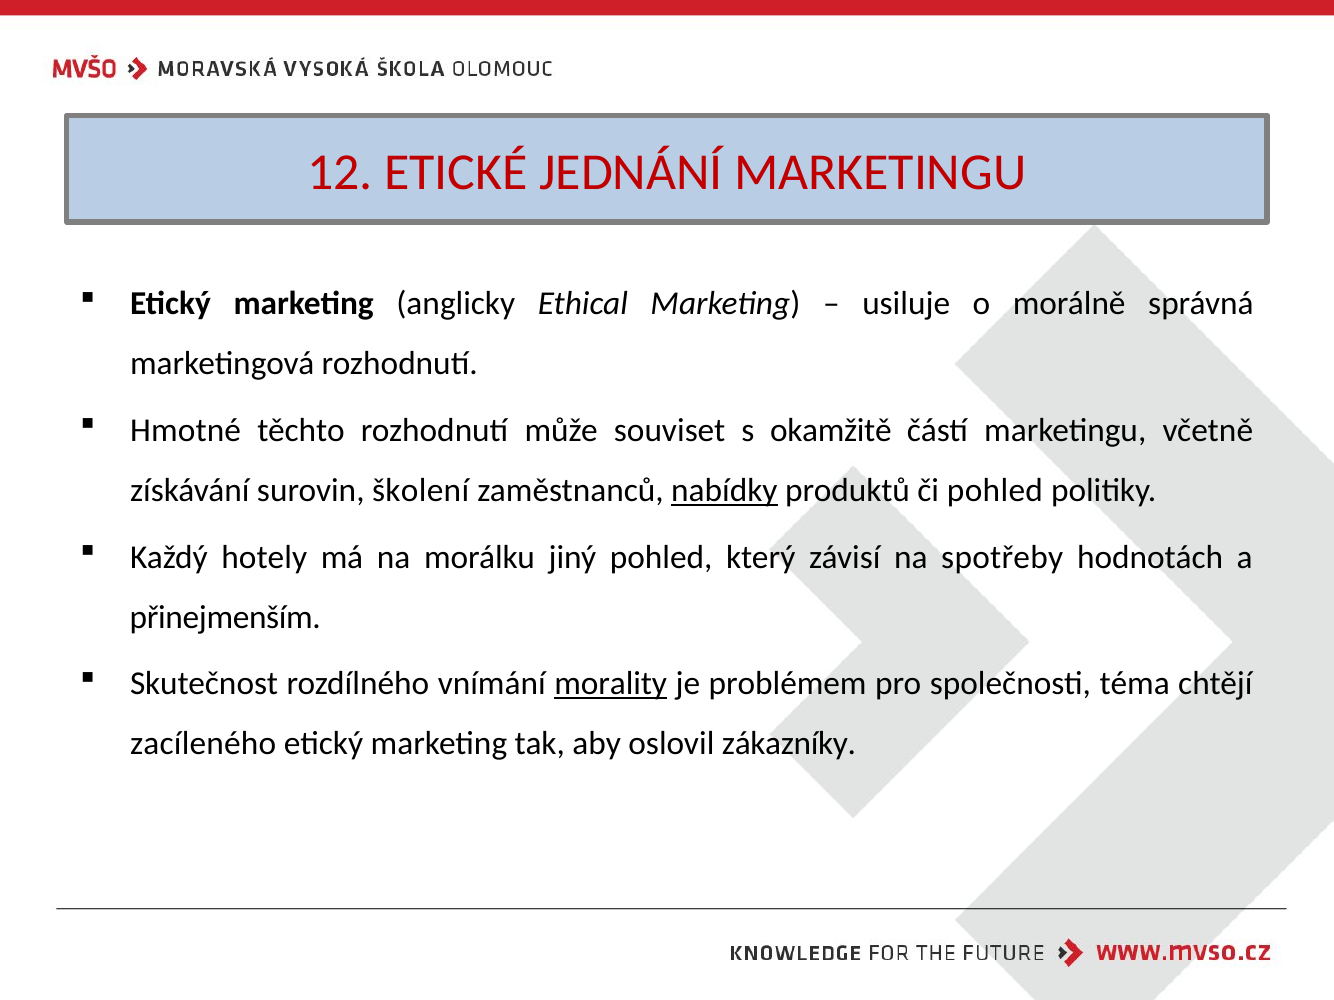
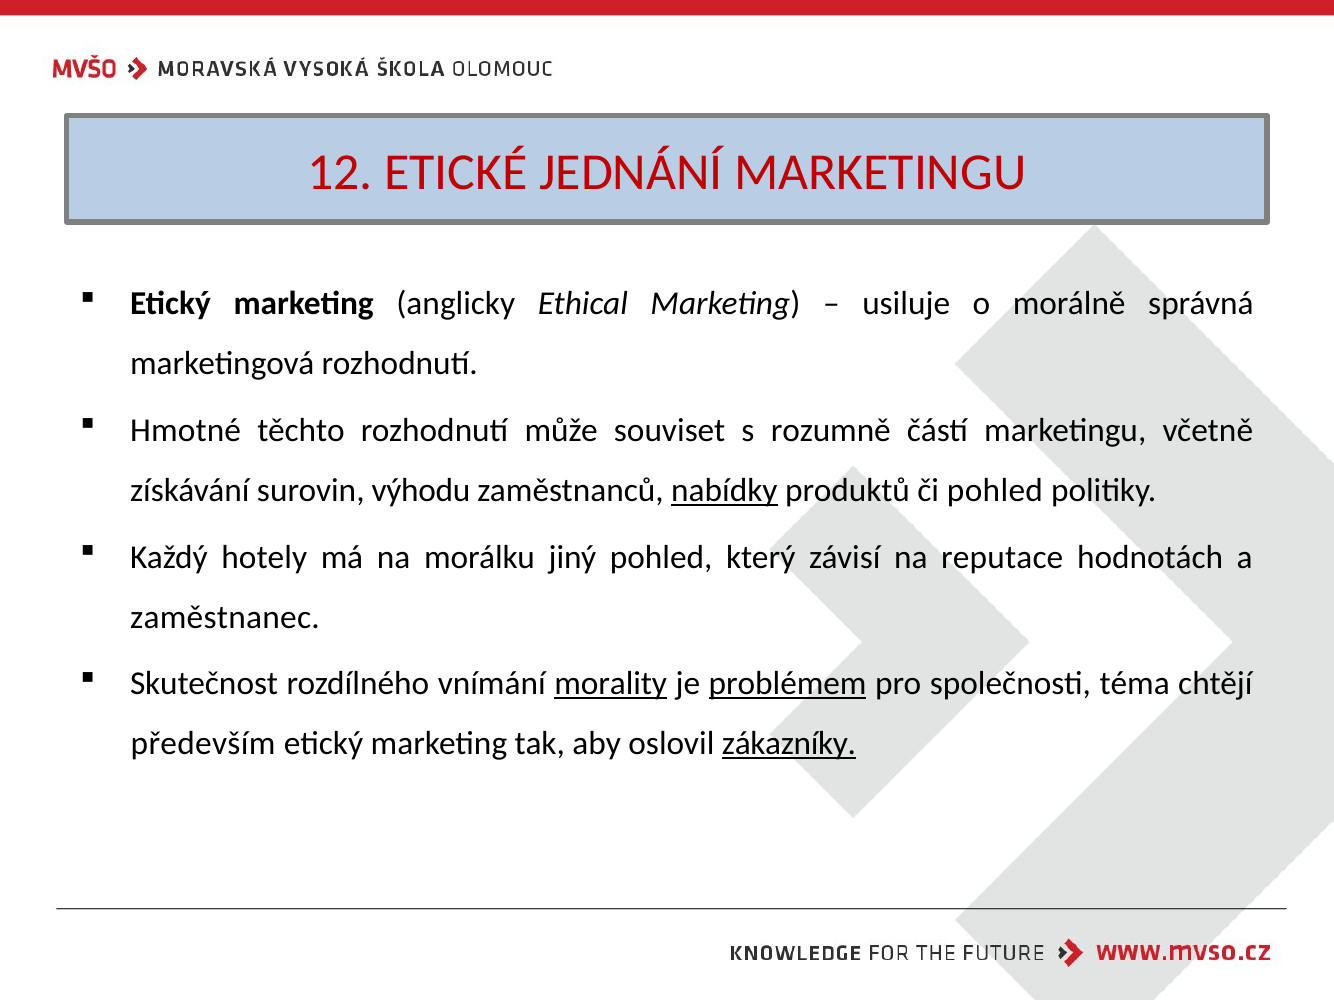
okamžitě: okamžitě -> rozumně
školení: školení -> výhodu
spotřeby: spotřeby -> reputace
přinejmenším: přinejmenším -> zaměstnanec
problémem underline: none -> present
zacíleného: zacíleného -> především
zákazníky underline: none -> present
